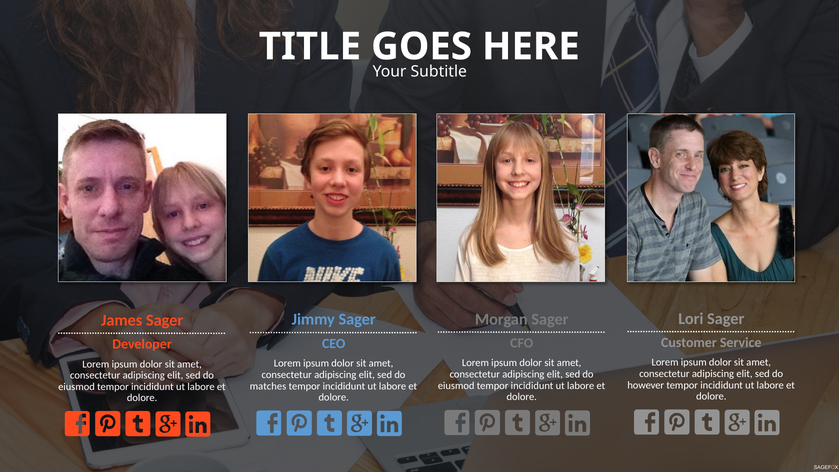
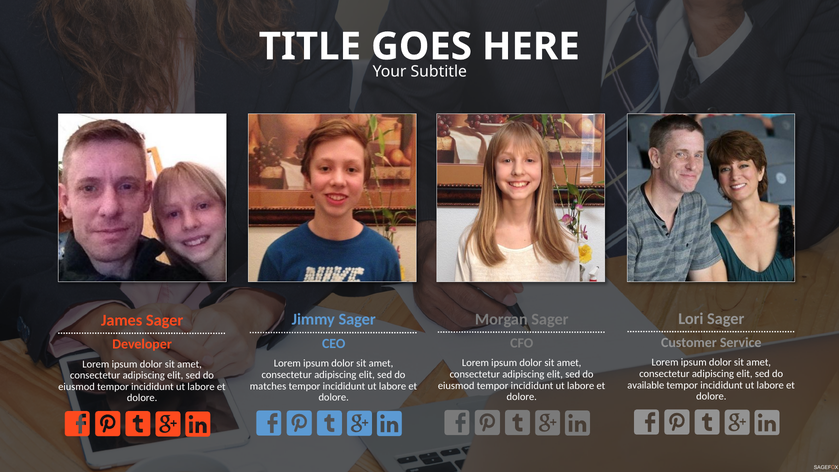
however: however -> available
